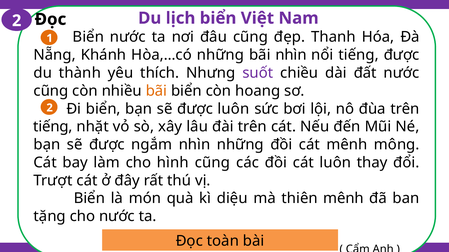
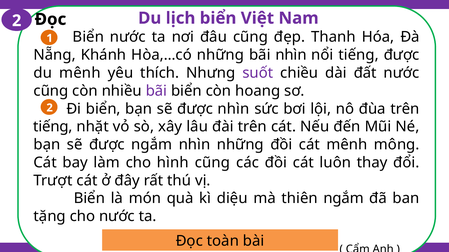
du thành: thành -> mênh
bãi at (156, 91) colour: orange -> purple
được luôn: luôn -> nhìn
thiên mênh: mênh -> ngắm
